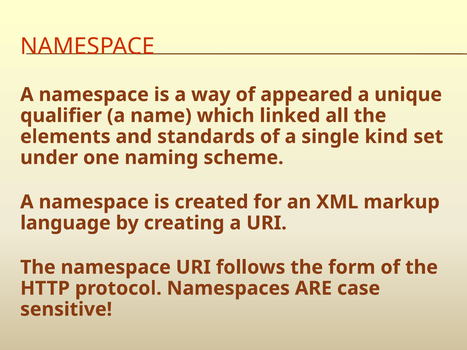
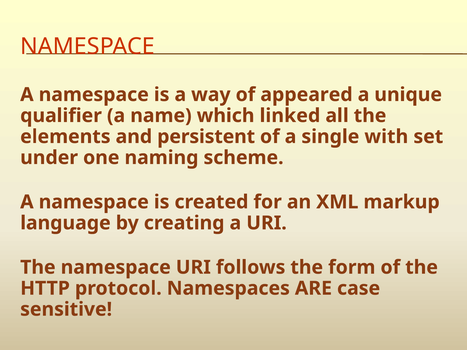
standards: standards -> persistent
kind: kind -> with
